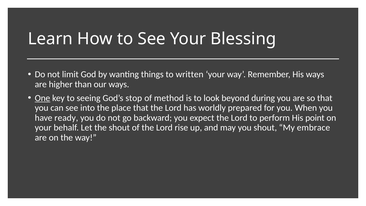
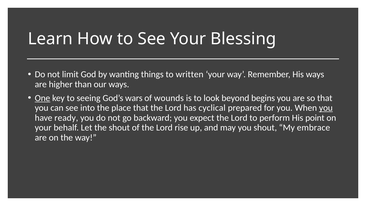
stop: stop -> wars
method: method -> wounds
during: during -> begins
worldly: worldly -> cyclical
you at (326, 108) underline: none -> present
